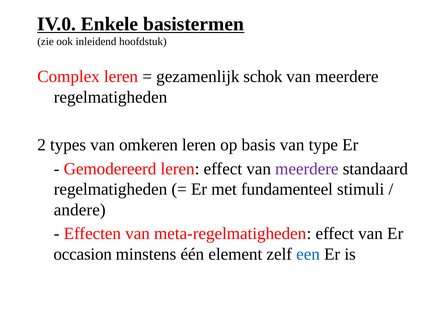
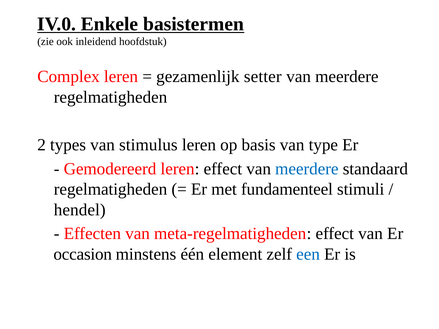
schok: schok -> setter
omkeren: omkeren -> stimulus
meerdere at (307, 169) colour: purple -> blue
andere: andere -> hendel
